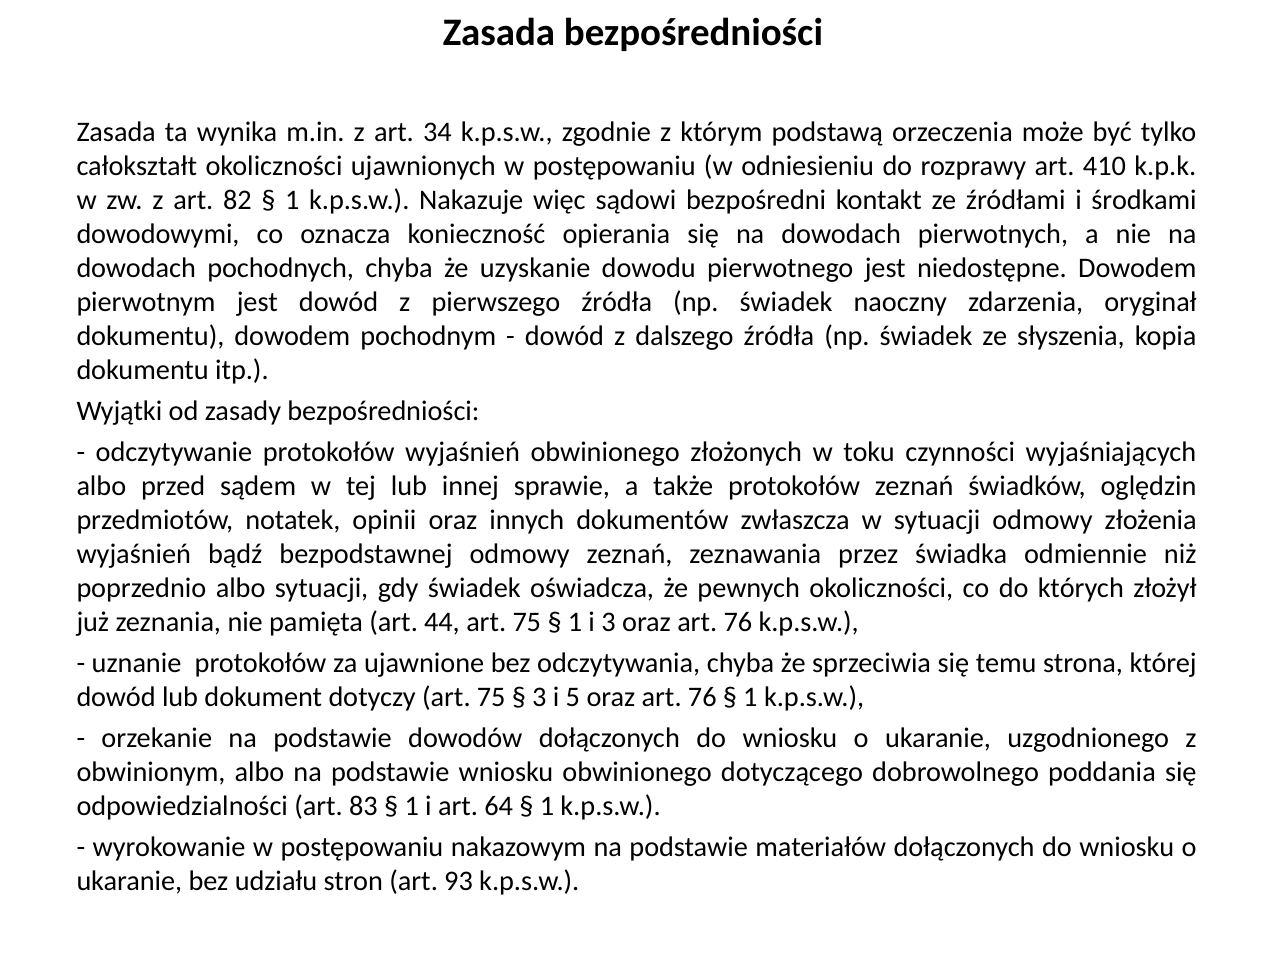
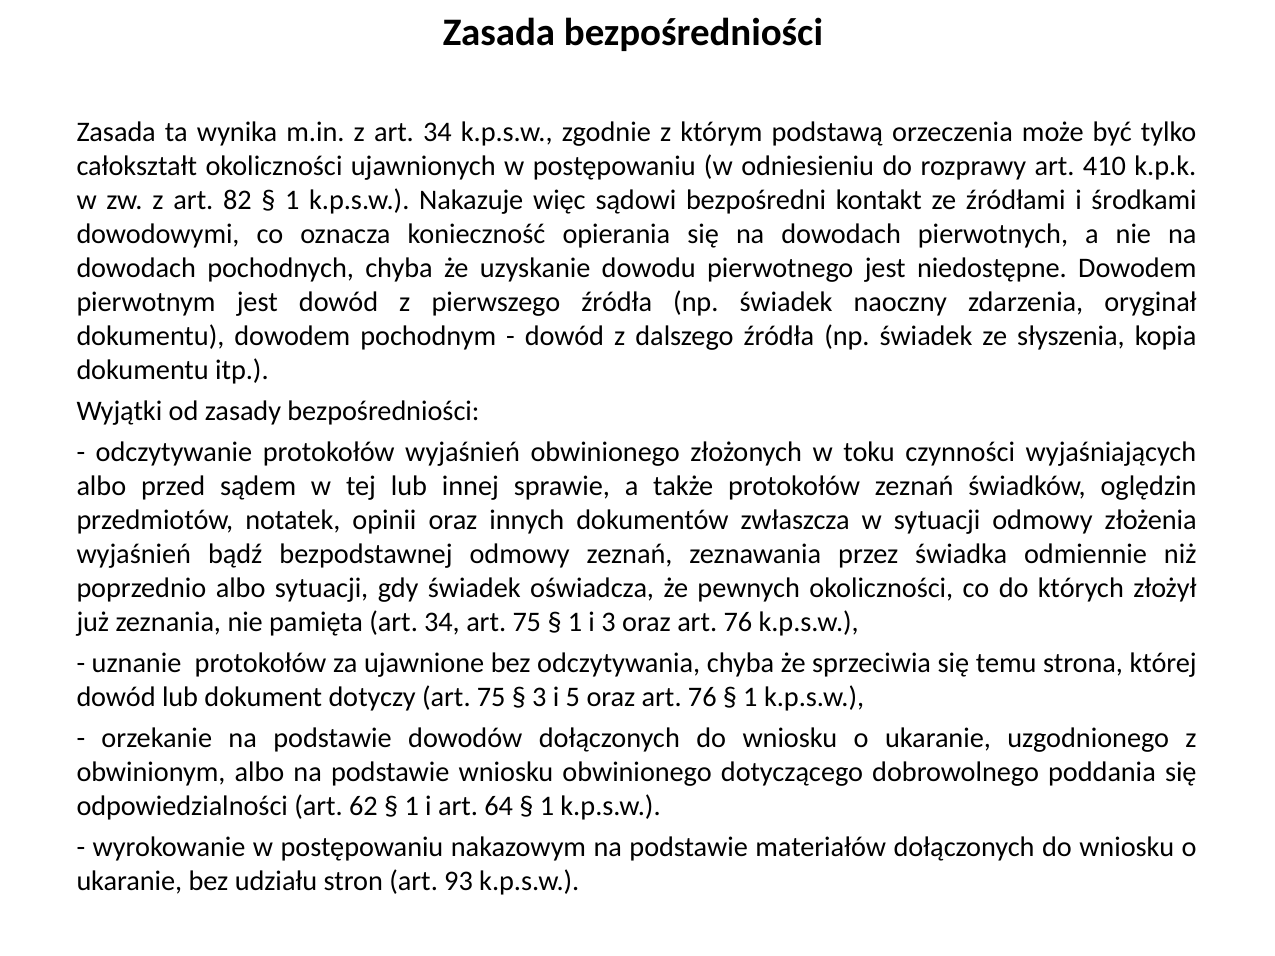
pamięta art 44: 44 -> 34
83: 83 -> 62
